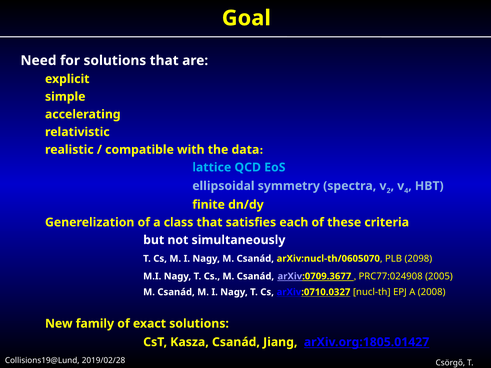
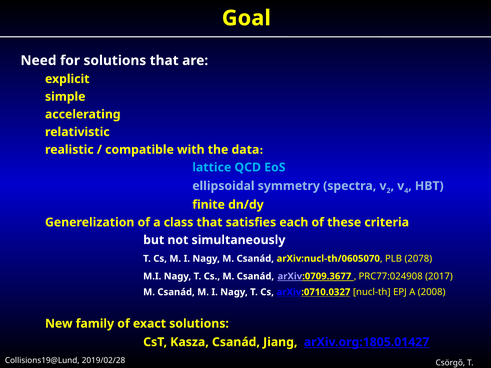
2098: 2098 -> 2078
2005: 2005 -> 2017
